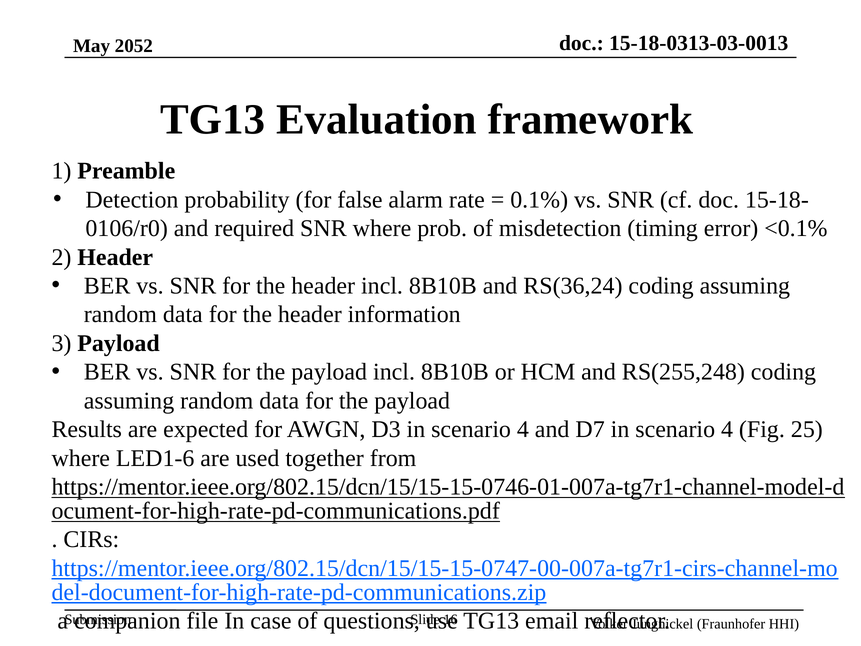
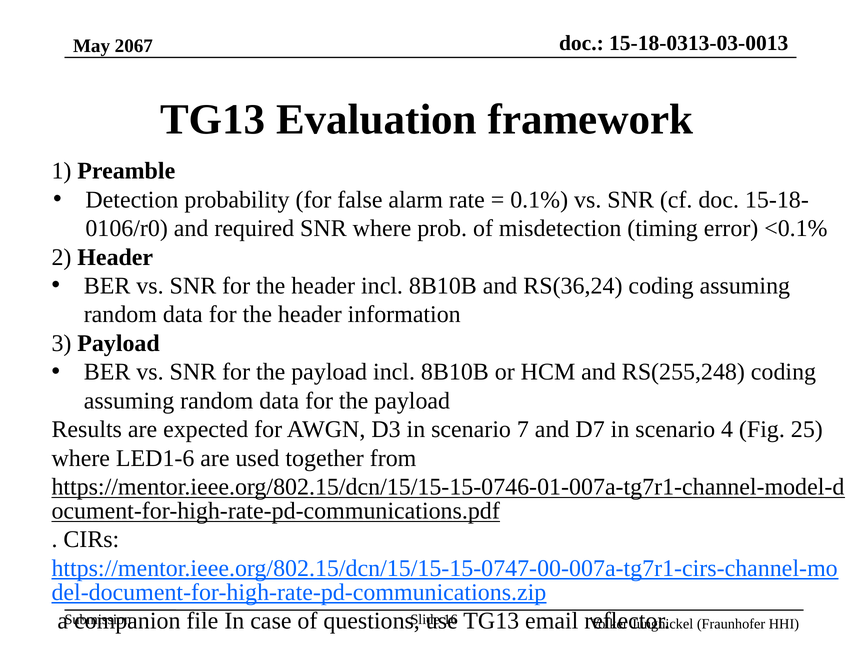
2052: 2052 -> 2067
D3 in scenario 4: 4 -> 7
